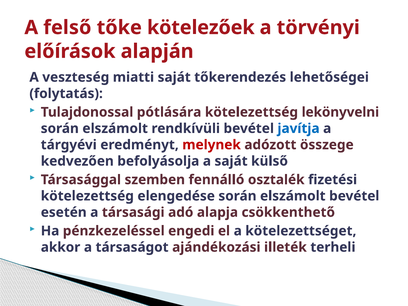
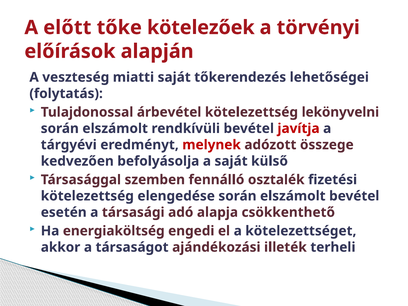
felső: felső -> előtt
pótlására: pótlására -> árbevétel
javítja colour: blue -> red
pénzkezeléssel: pénzkezeléssel -> energiaköltség
